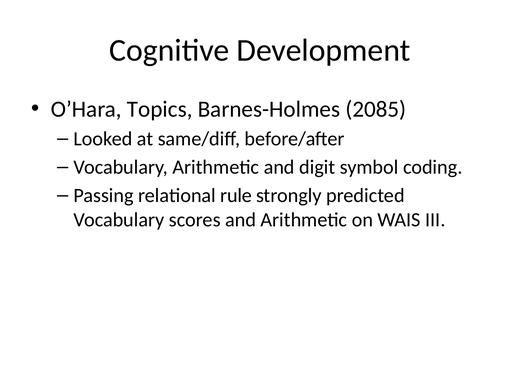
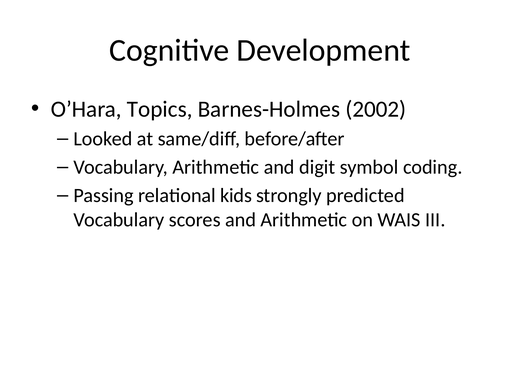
2085: 2085 -> 2002
rule: rule -> kids
